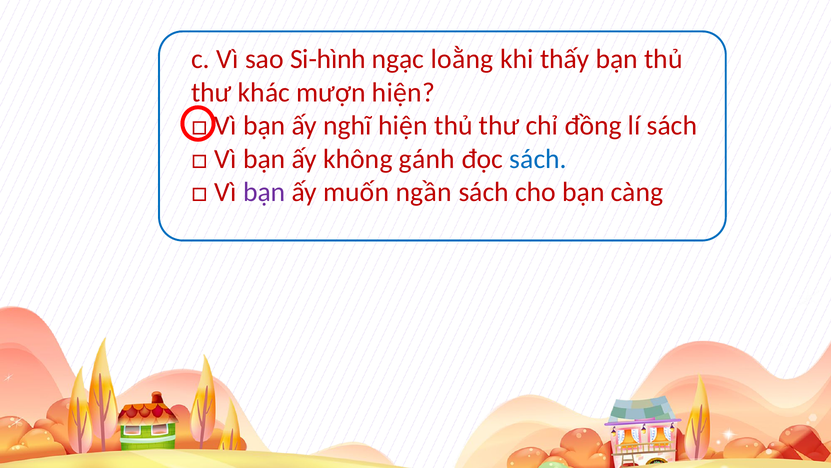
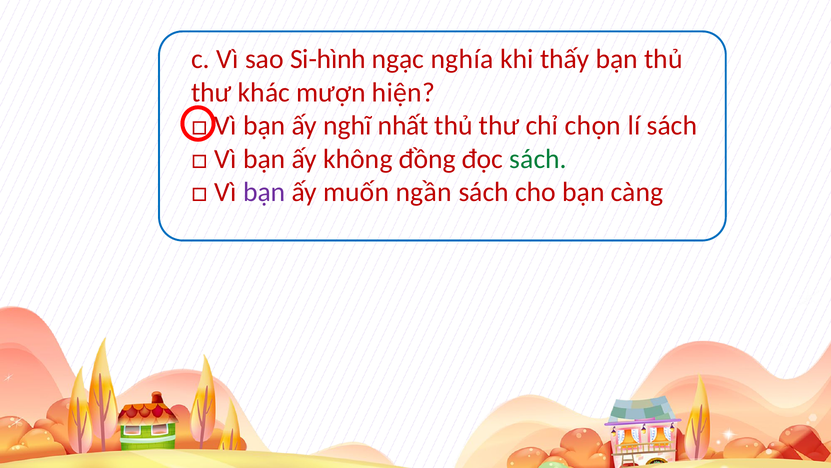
loằng: loằng -> nghía
nghĩ hiện: hiện -> nhất
đồng: đồng -> chọn
gánh: gánh -> đồng
sách at (538, 159) colour: blue -> green
